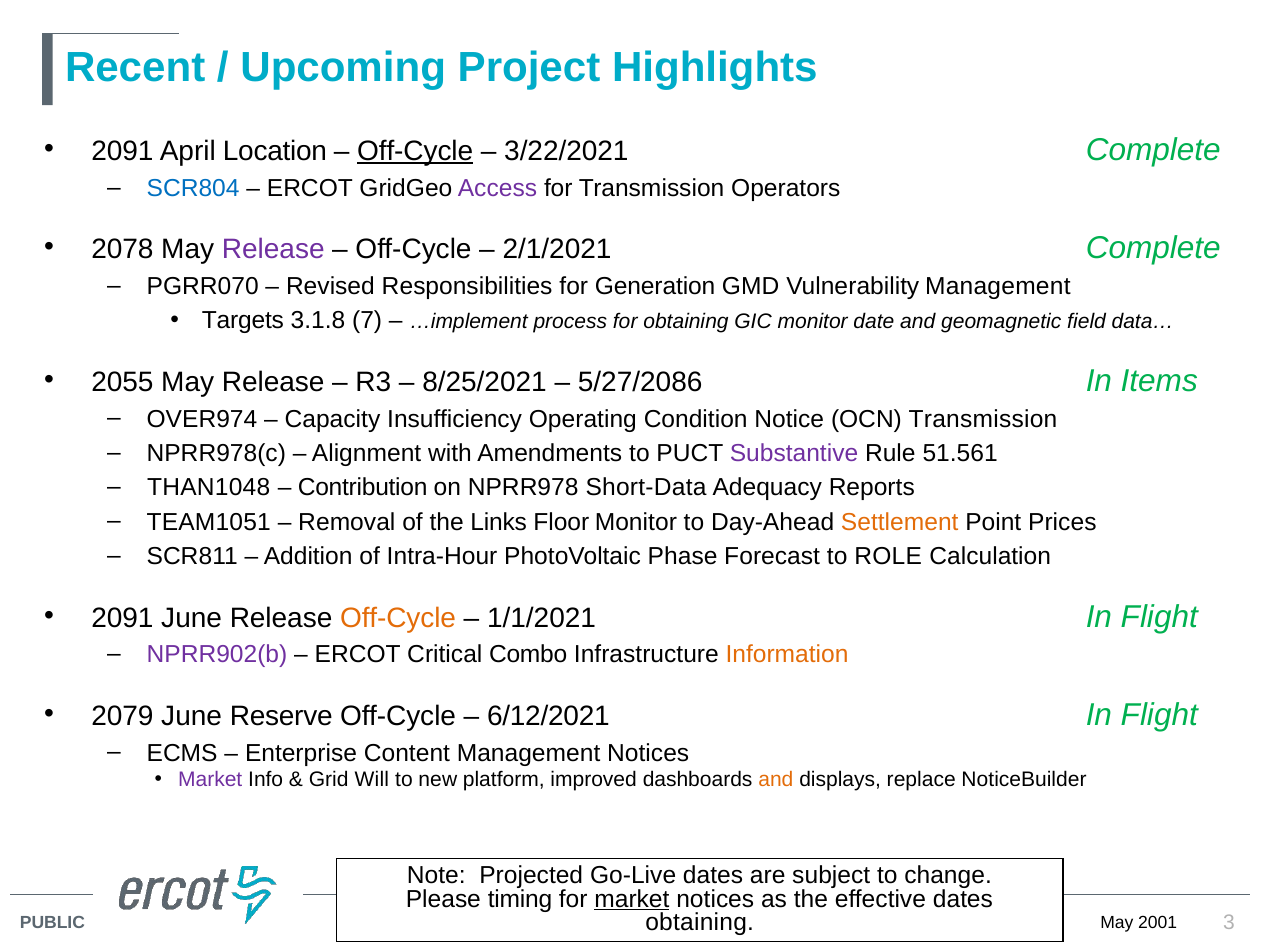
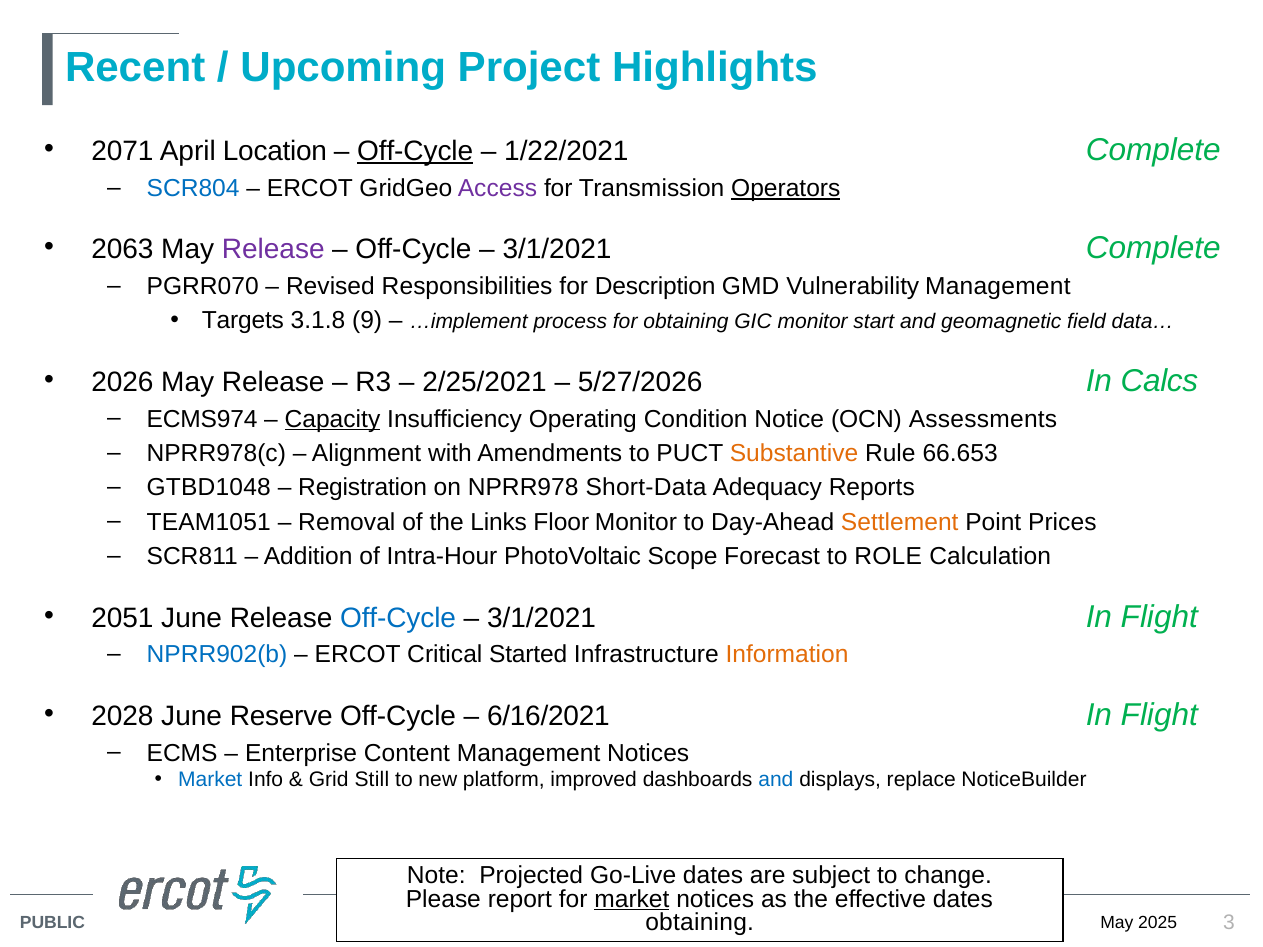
2091 at (122, 151): 2091 -> 2071
3/22/2021: 3/22/2021 -> 1/22/2021
Operators underline: none -> present
2078: 2078 -> 2063
2/1/2021 at (557, 250): 2/1/2021 -> 3/1/2021
Generation: Generation -> Description
7: 7 -> 9
date: date -> start
2055: 2055 -> 2026
8/25/2021: 8/25/2021 -> 2/25/2021
5/27/2086: 5/27/2086 -> 5/27/2026
Items: Items -> Calcs
OVER974: OVER974 -> ECMS974
Capacity underline: none -> present
OCN Transmission: Transmission -> Assessments
Substantive colour: purple -> orange
51.561: 51.561 -> 66.653
THAN1048: THAN1048 -> GTBD1048
Contribution: Contribution -> Registration
Phase: Phase -> Scope
2091 at (122, 618): 2091 -> 2051
Off-Cycle at (398, 618) colour: orange -> blue
1/1/2021 at (542, 618): 1/1/2021 -> 3/1/2021
NPRR902(b colour: purple -> blue
Combo: Combo -> Started
2079: 2079 -> 2028
6/12/2021: 6/12/2021 -> 6/16/2021
Market at (210, 780) colour: purple -> blue
Will: Will -> Still
and at (776, 780) colour: orange -> blue
timing: timing -> report
2001: 2001 -> 2025
